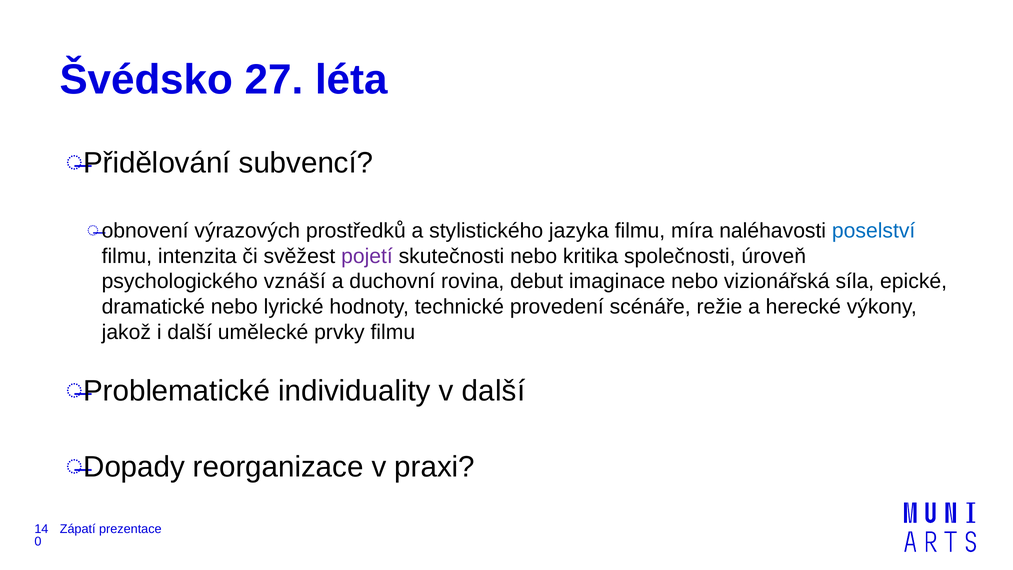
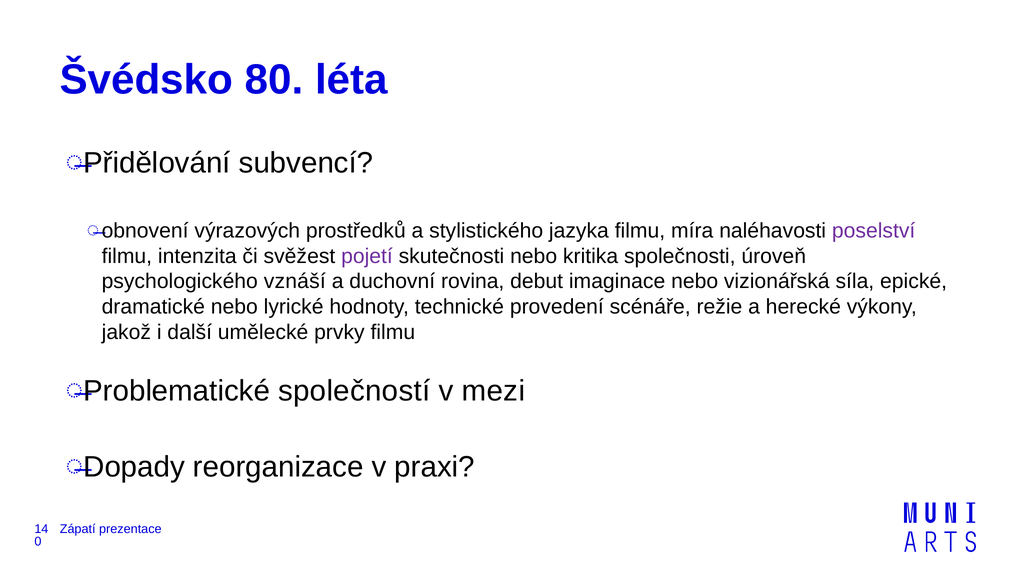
27: 27 -> 80
poselství colour: blue -> purple
individuality: individuality -> společností
v další: další -> mezi
